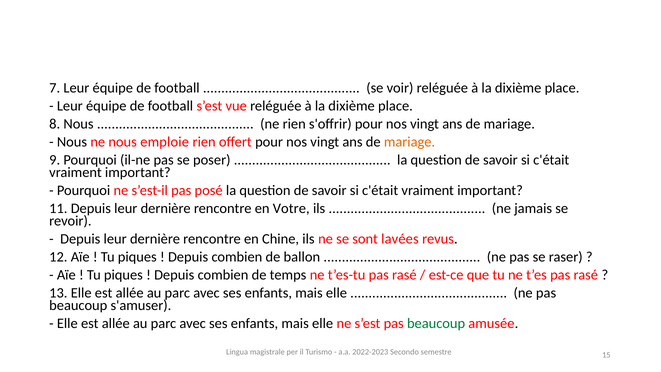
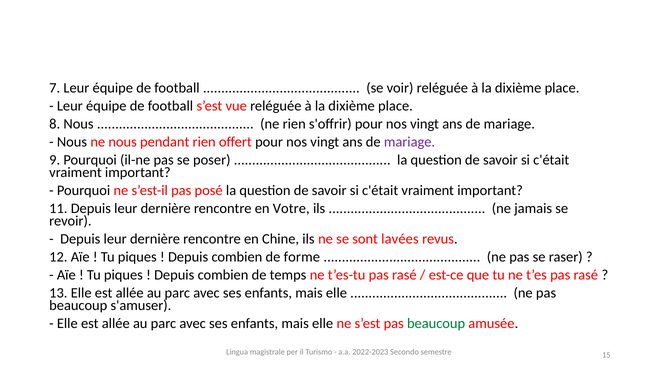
emploie: emploie -> pendant
mariage at (410, 142) colour: orange -> purple
ballon: ballon -> forme
